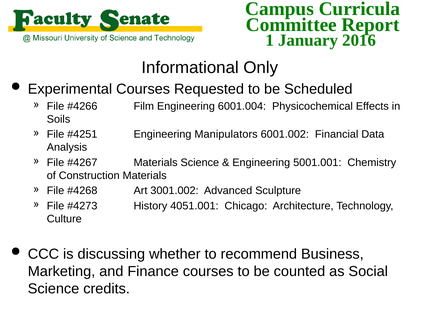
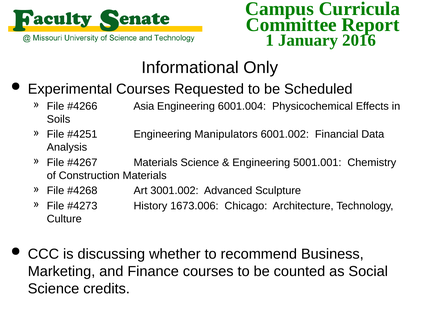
Film: Film -> Asia
4051.001: 4051.001 -> 1673.006
